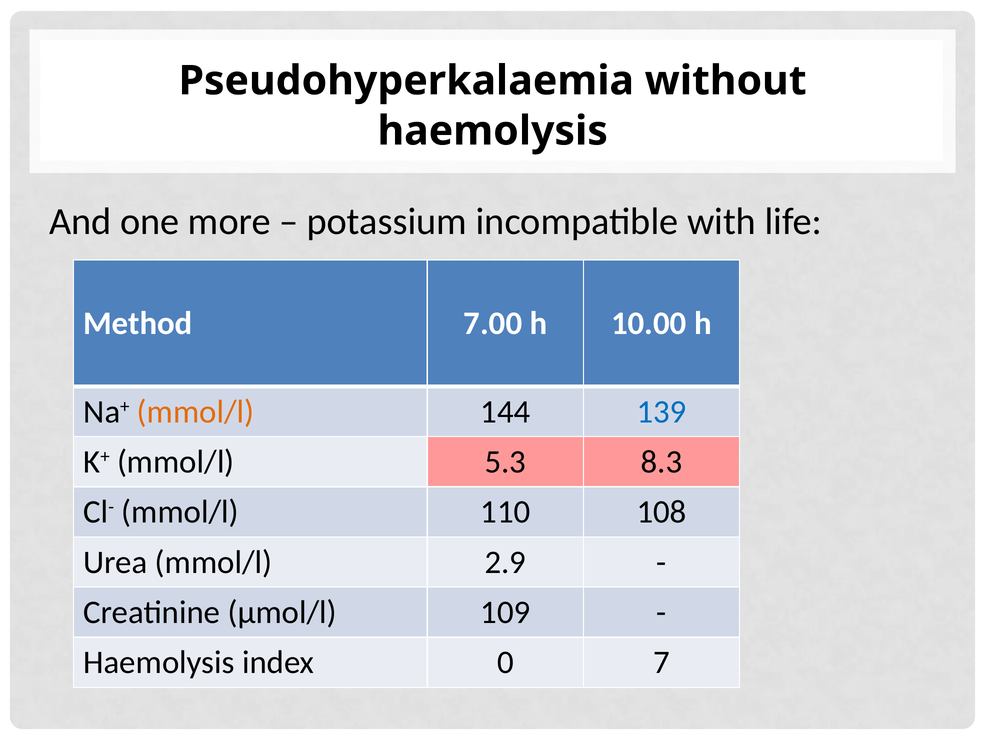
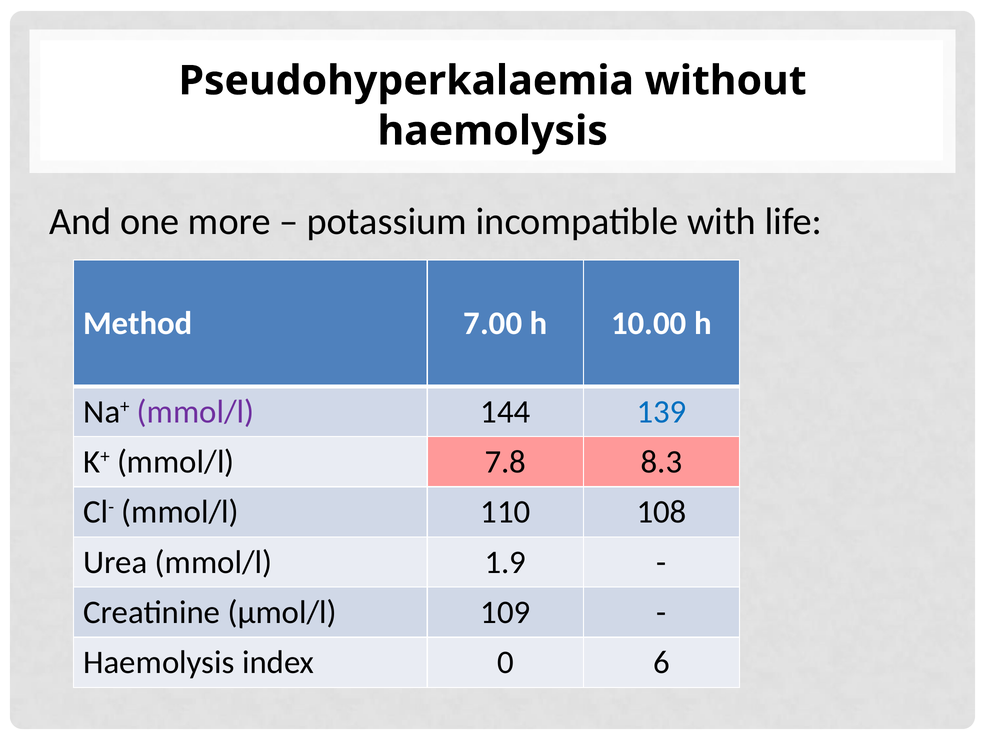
mmol/l at (196, 412) colour: orange -> purple
5.3: 5.3 -> 7.8
2.9: 2.9 -> 1.9
7: 7 -> 6
